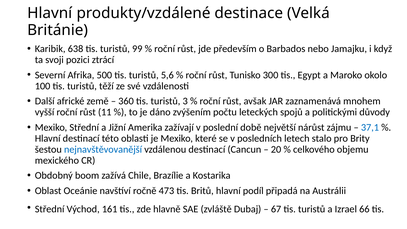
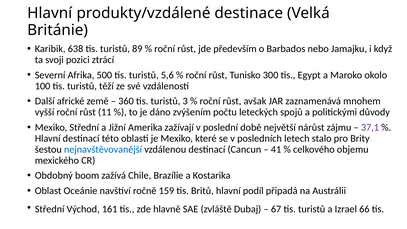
99: 99 -> 89
37,1 colour: blue -> purple
20: 20 -> 41
473: 473 -> 159
